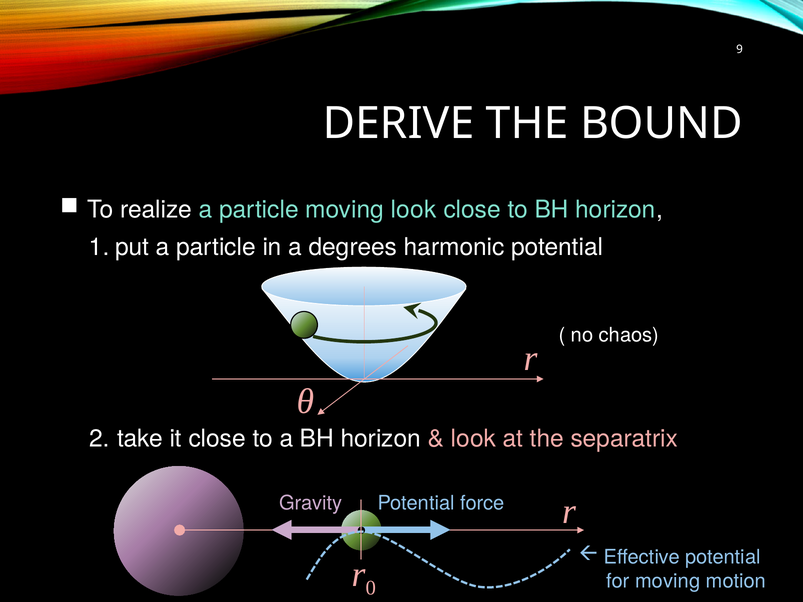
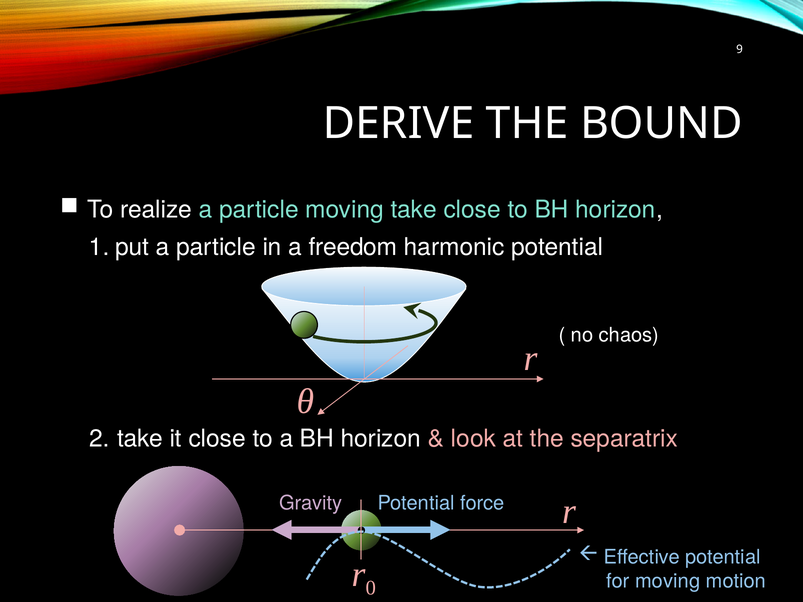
moving look: look -> take
degrees: degrees -> freedom
